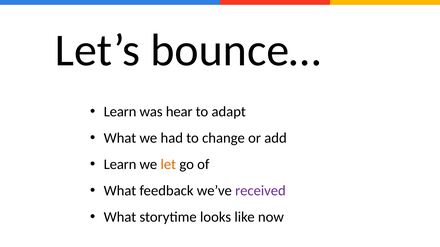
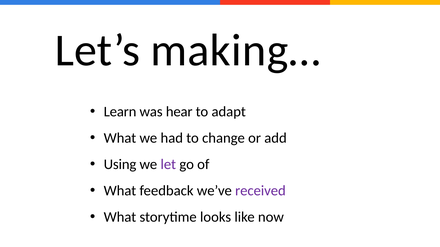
bounce…: bounce… -> making…
Learn at (120, 165): Learn -> Using
let colour: orange -> purple
